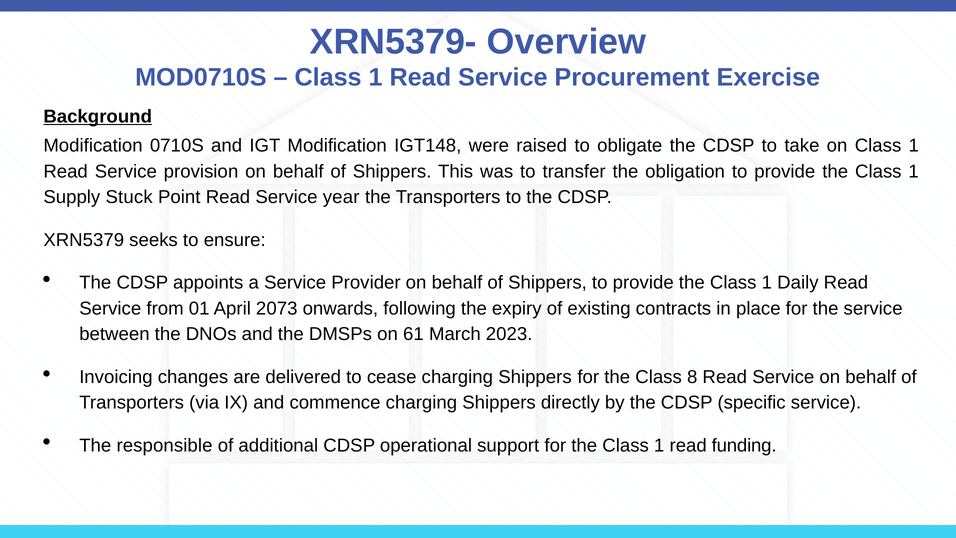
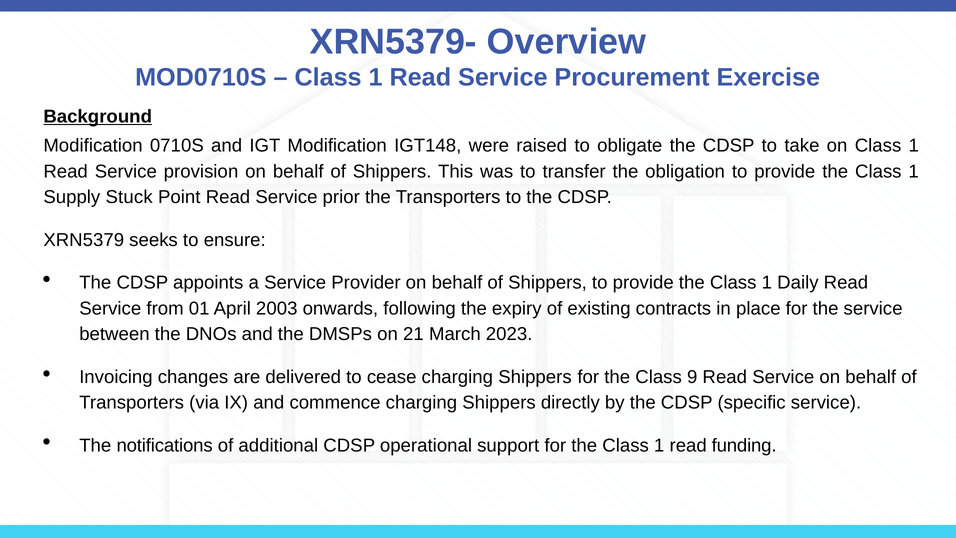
year: year -> prior
2073: 2073 -> 2003
61: 61 -> 21
8: 8 -> 9
responsible: responsible -> notifications
